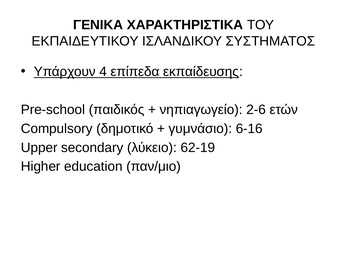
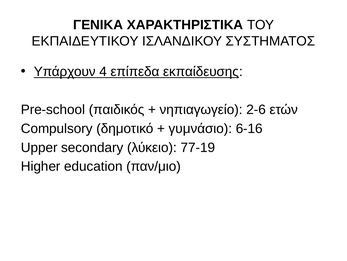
62-19: 62-19 -> 77-19
